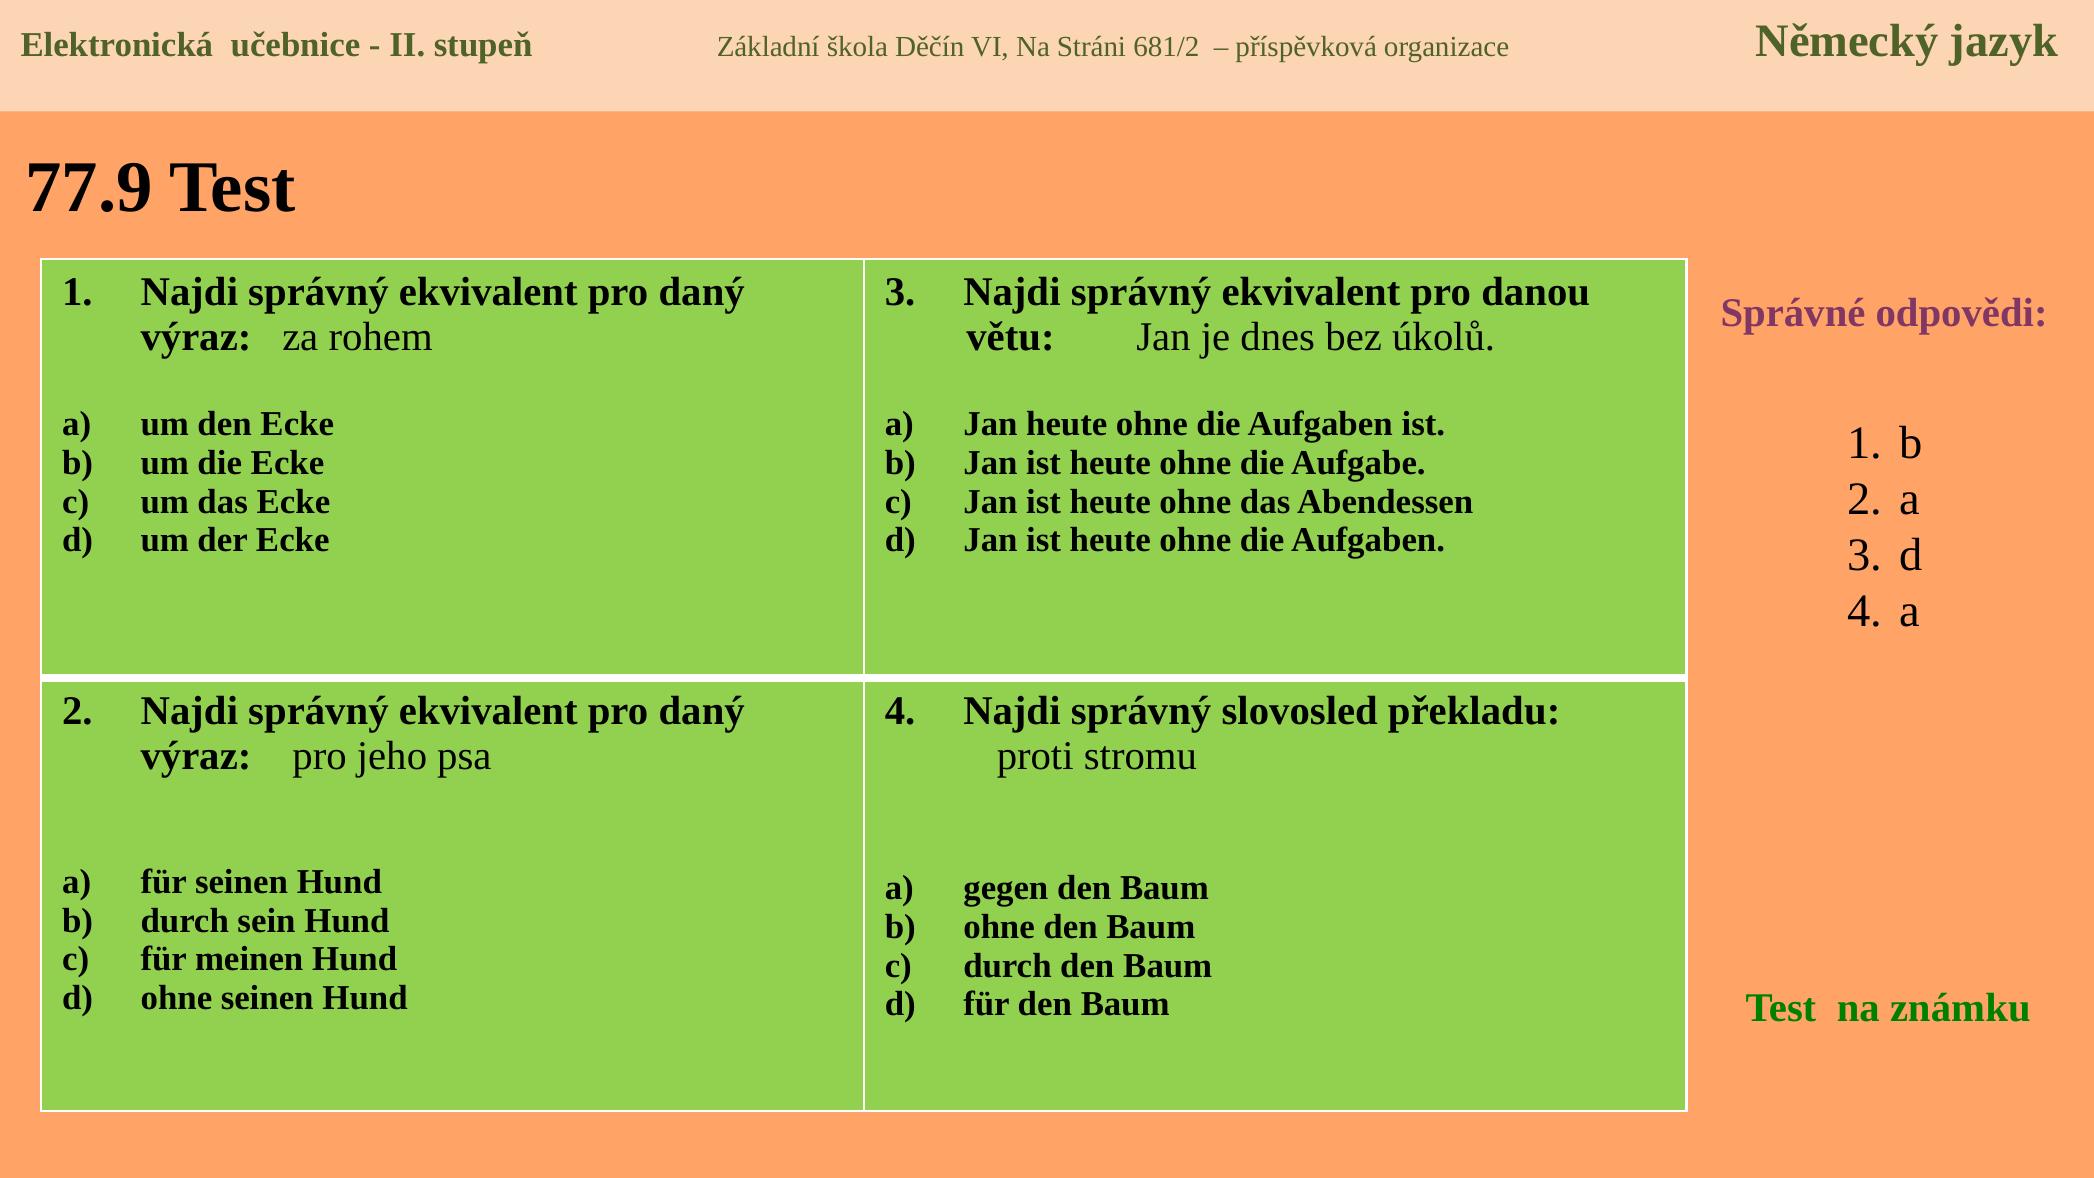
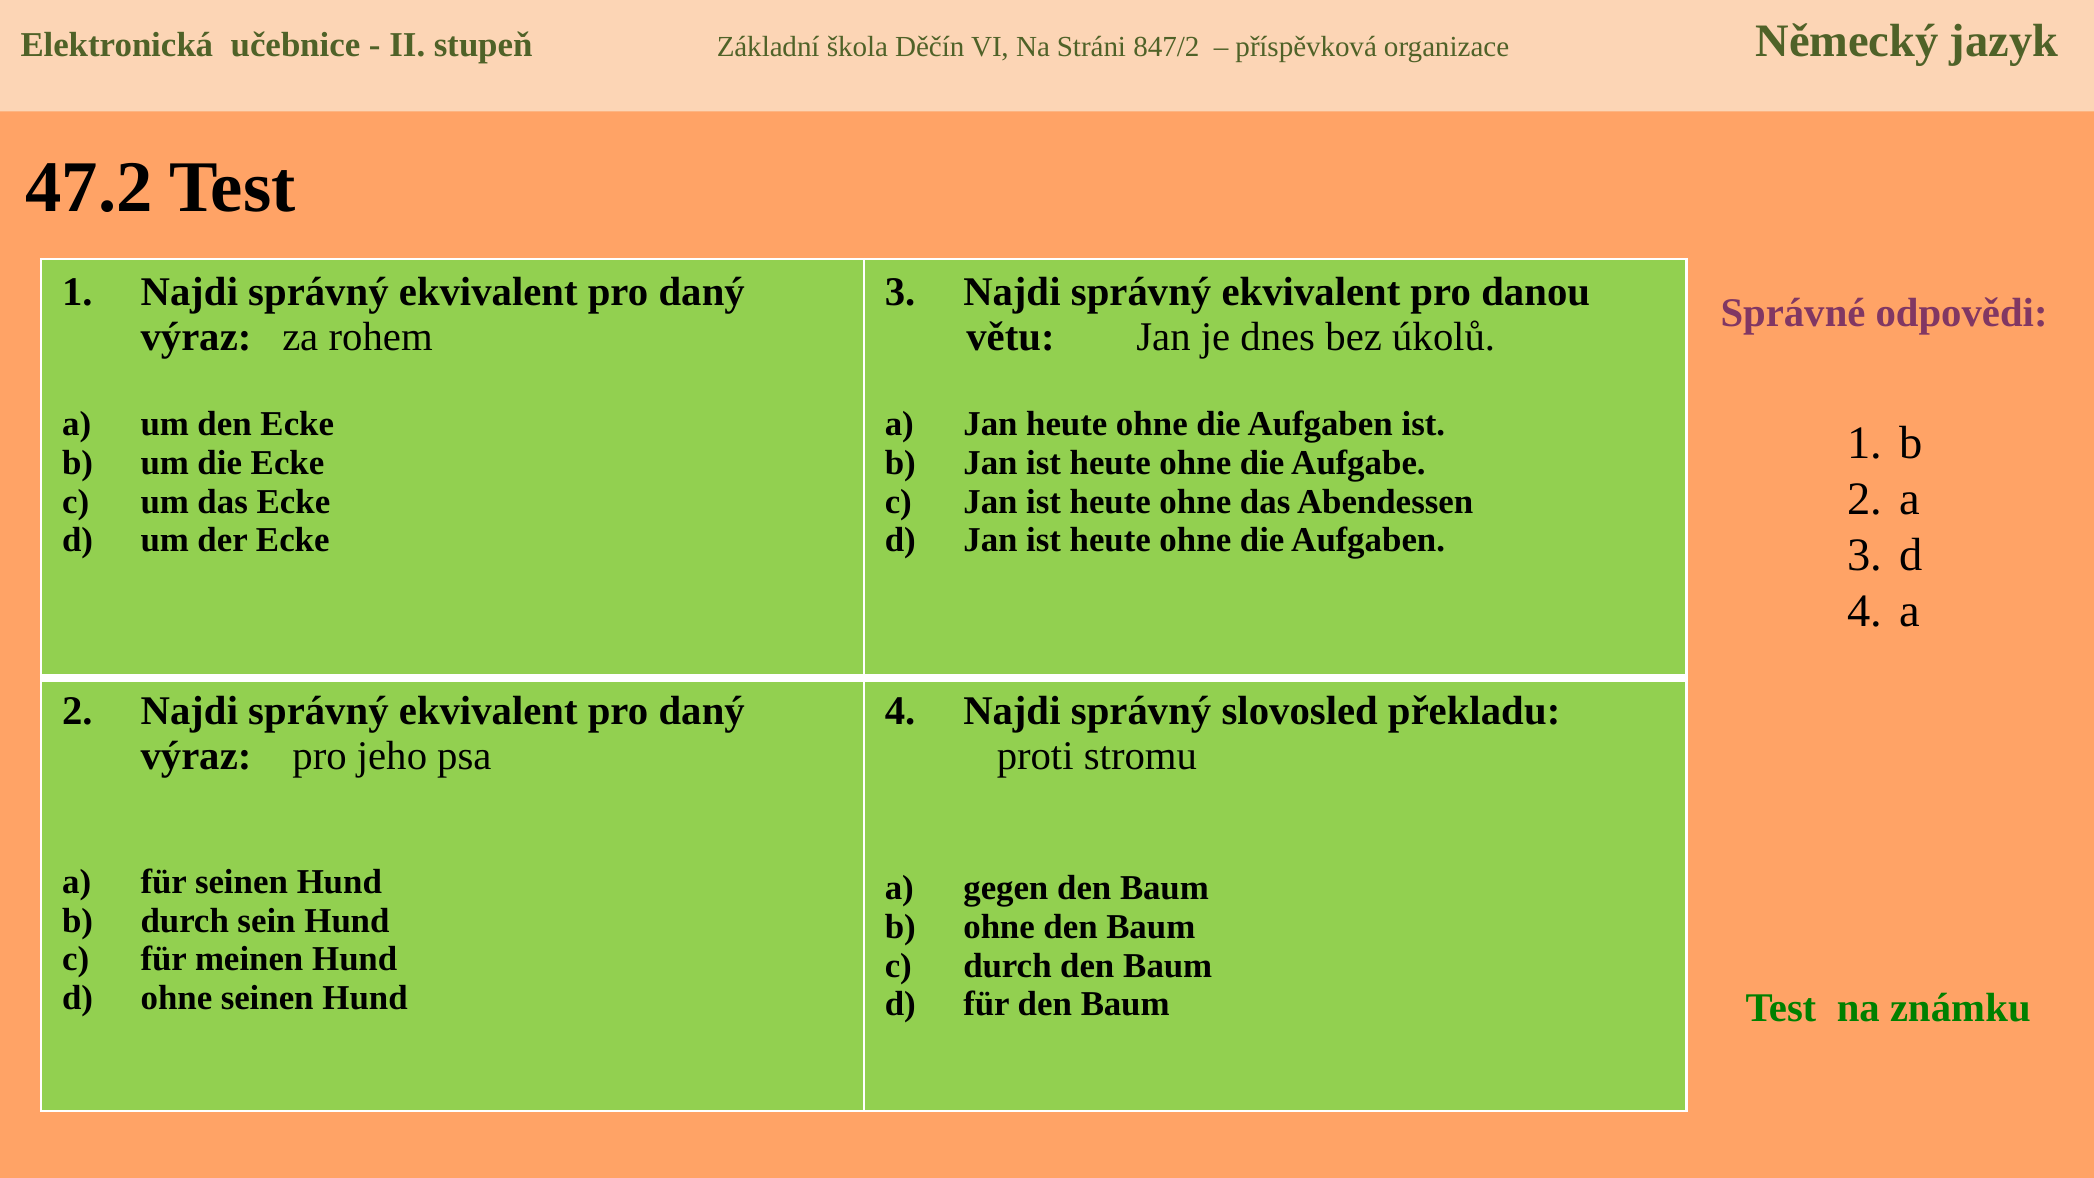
681/2: 681/2 -> 847/2
77.9: 77.9 -> 47.2
